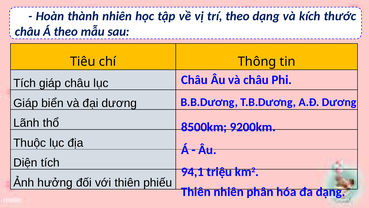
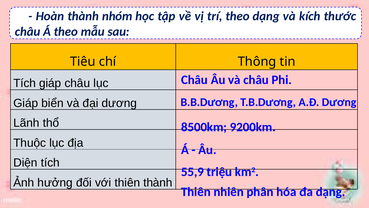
thành nhiên: nhiên -> nhóm
94,1: 94,1 -> 55,9
thiên phiếu: phiếu -> thành
